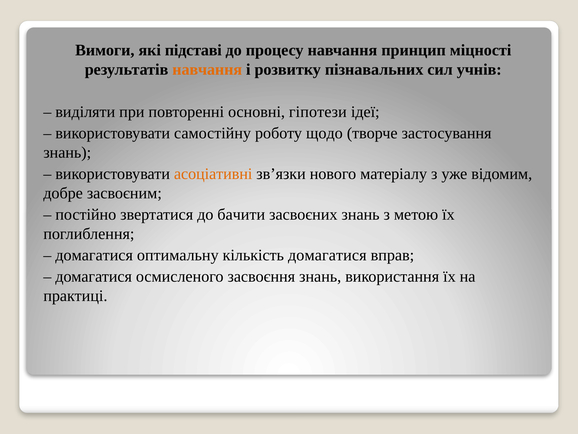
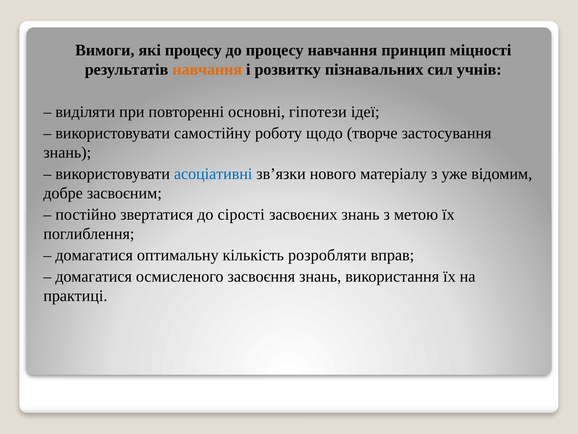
які підставі: підставі -> процесу
асоціативні colour: orange -> blue
бачити: бачити -> сірості
кількість домагатися: домагатися -> розробляти
